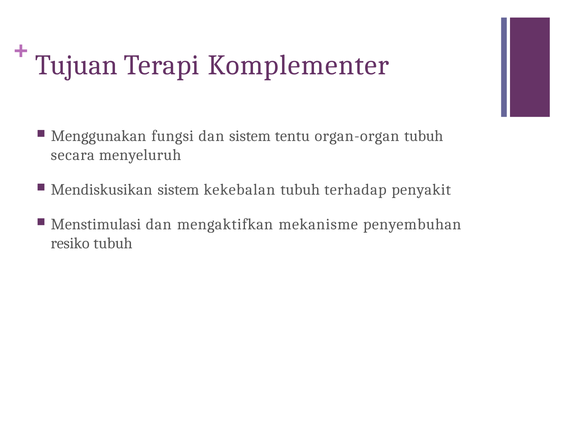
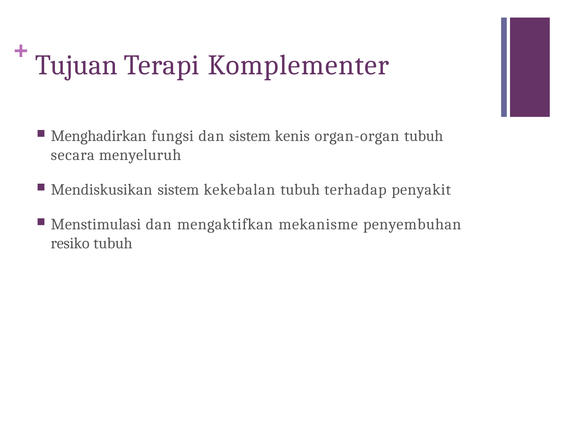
Menggunakan: Menggunakan -> Menghadirkan
tentu: tentu -> kenis
